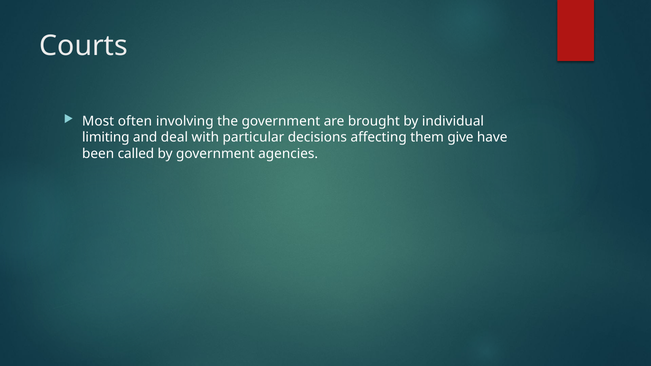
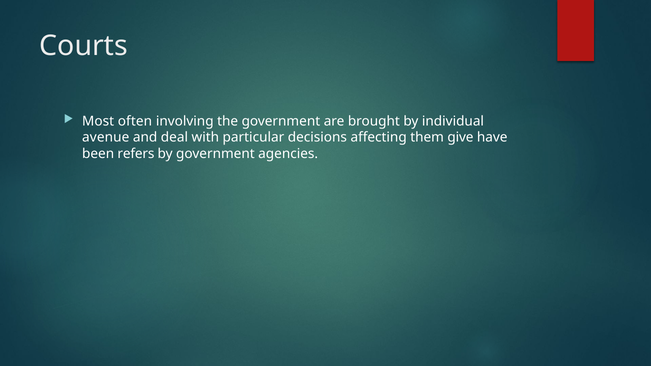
limiting: limiting -> avenue
called: called -> refers
